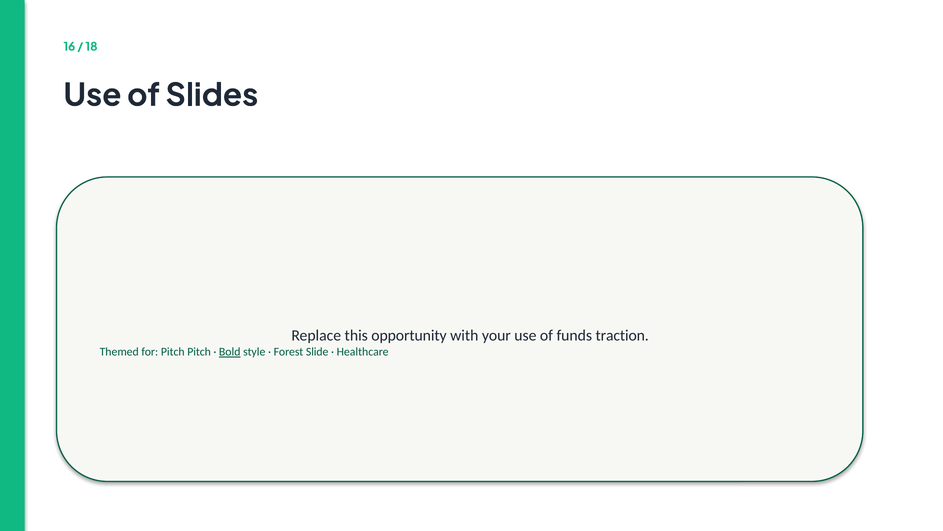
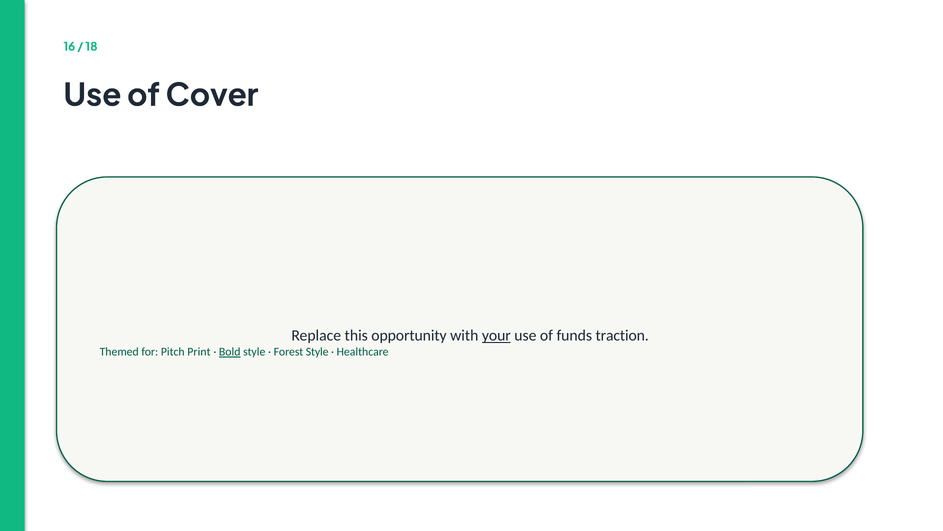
Slides: Slides -> Cover
your underline: none -> present
Pitch Pitch: Pitch -> Print
Forest Slide: Slide -> Style
